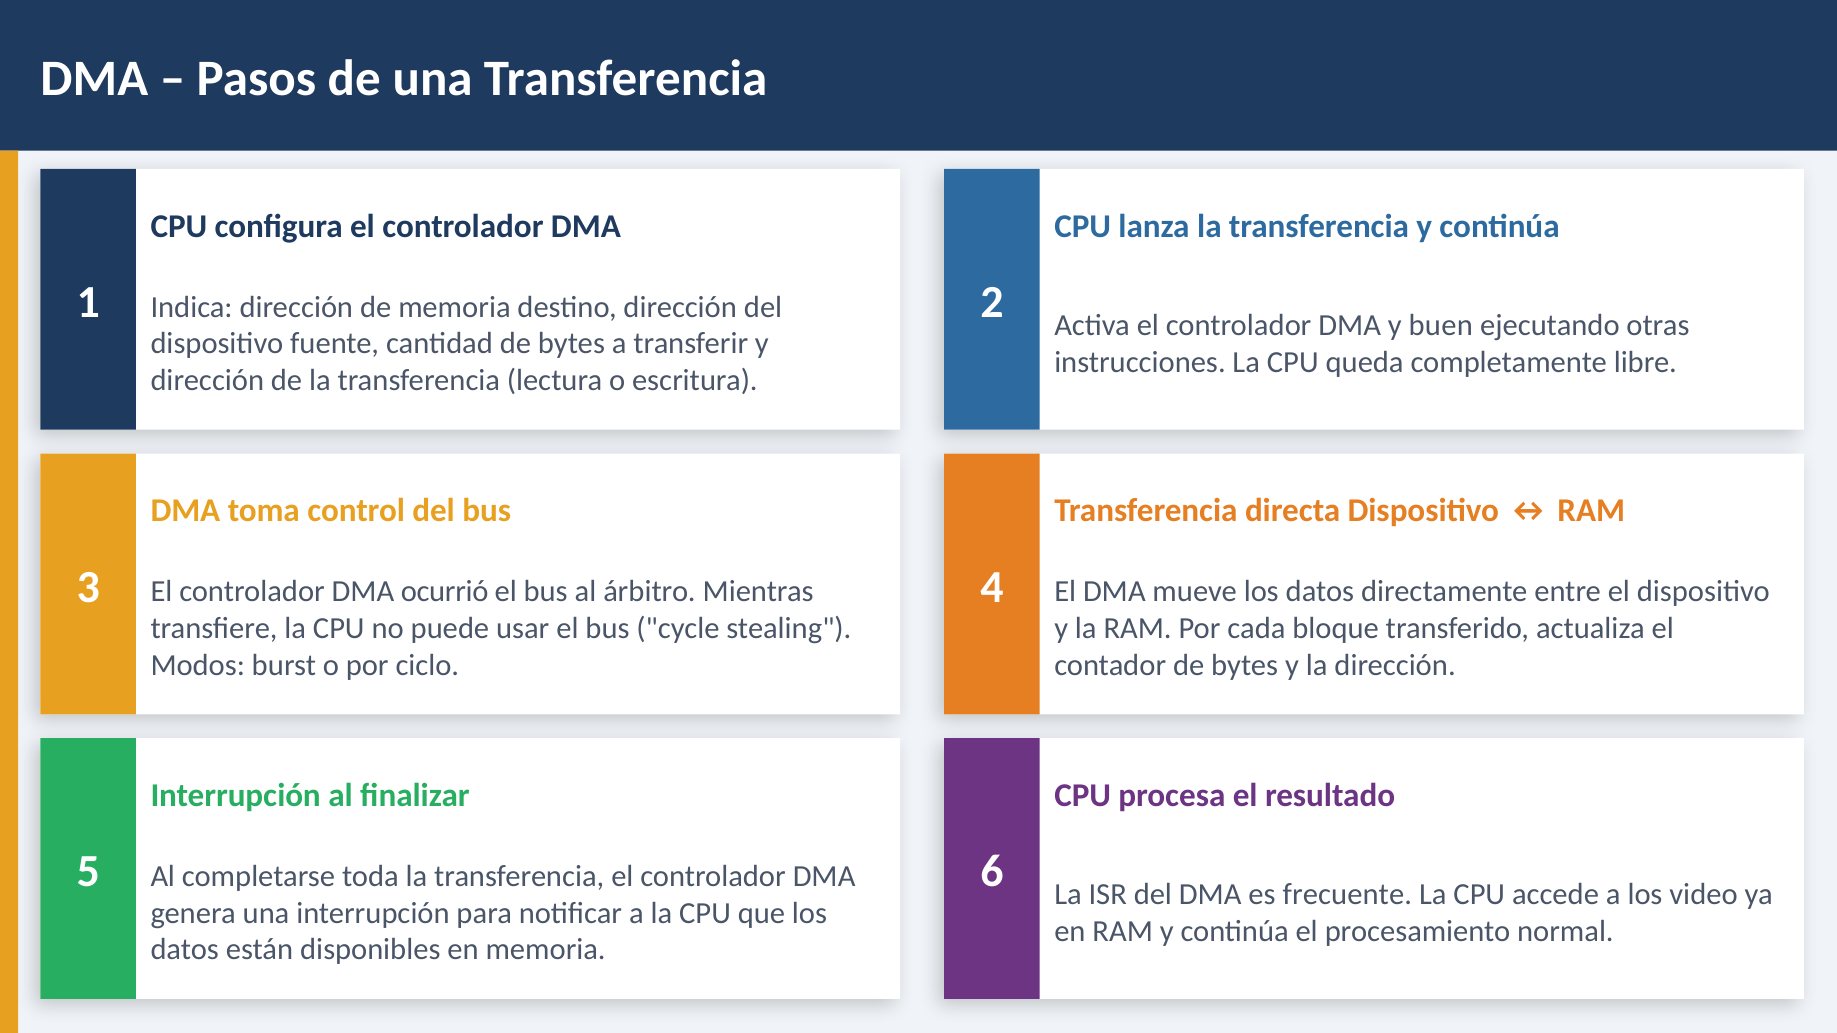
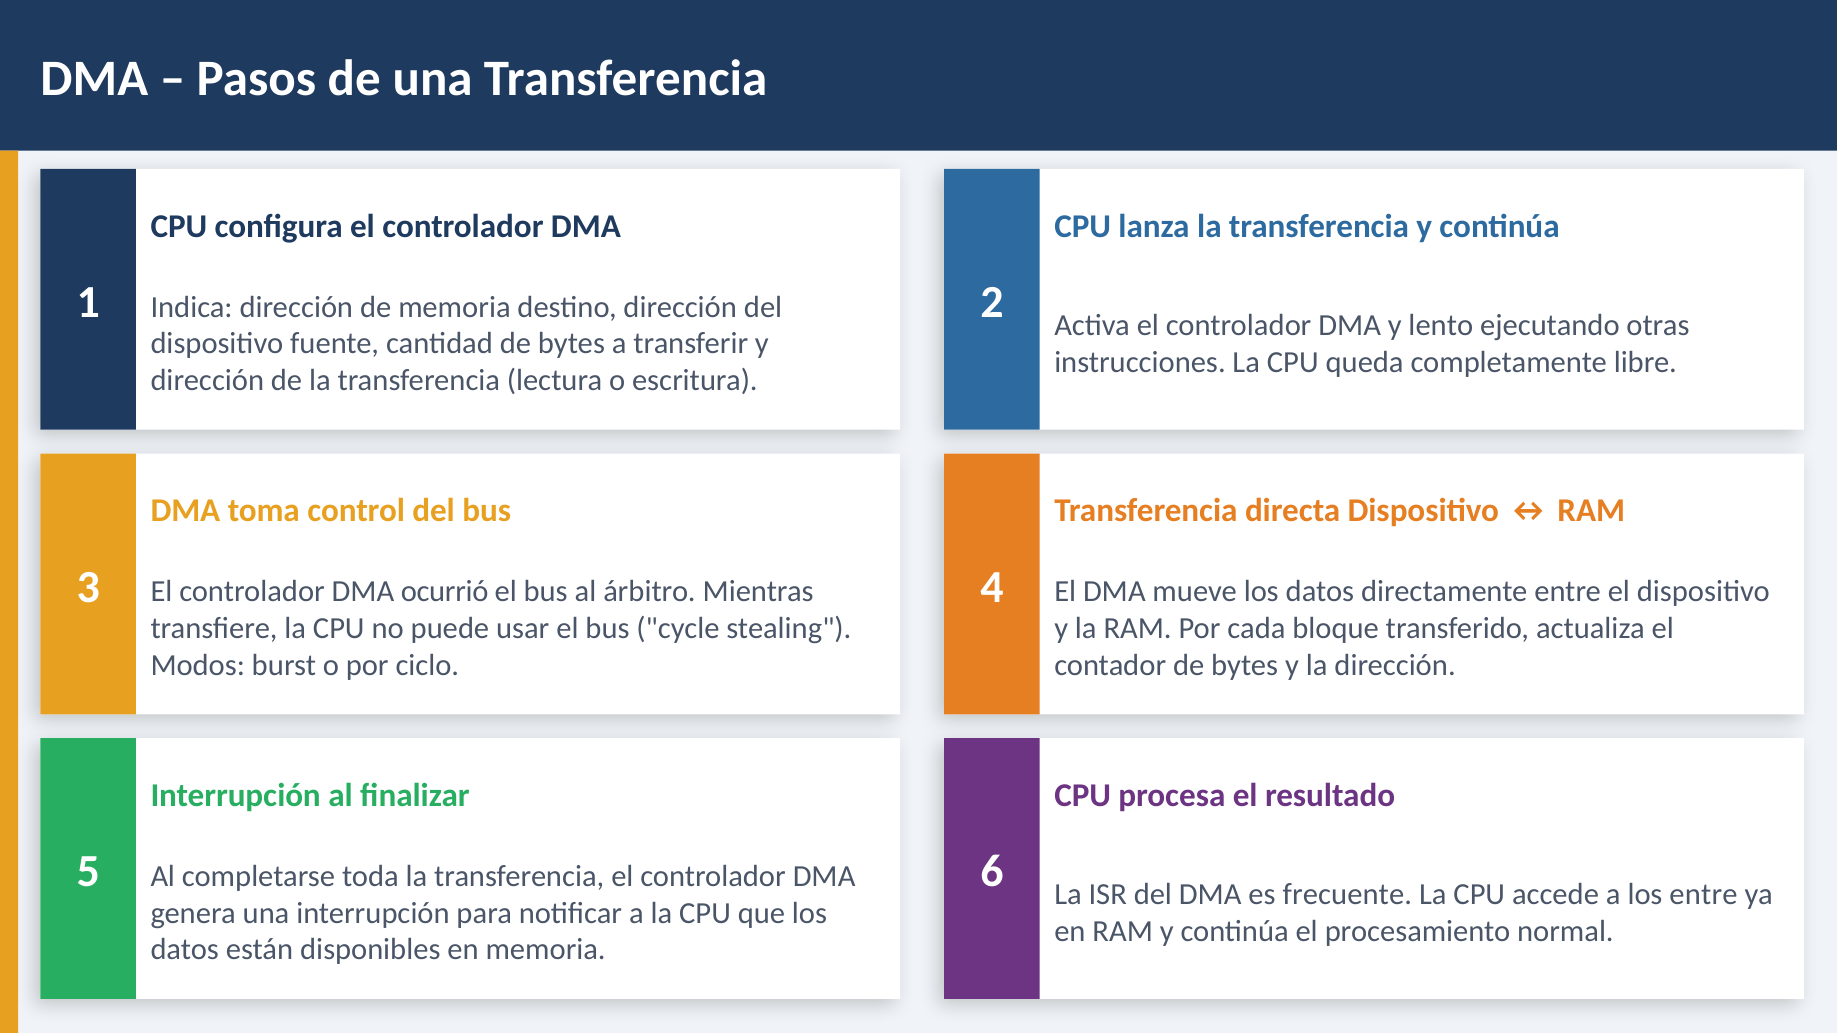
buen: buen -> lento
los video: video -> entre
